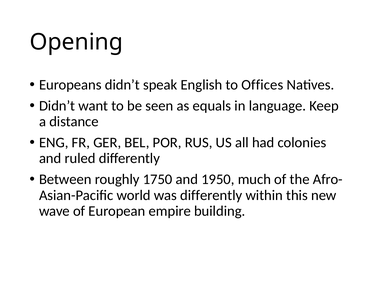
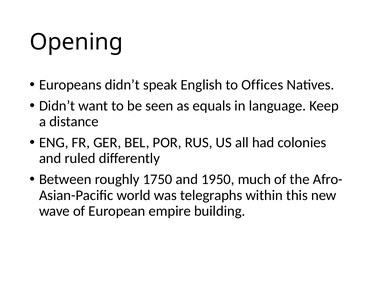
was differently: differently -> telegraphs
